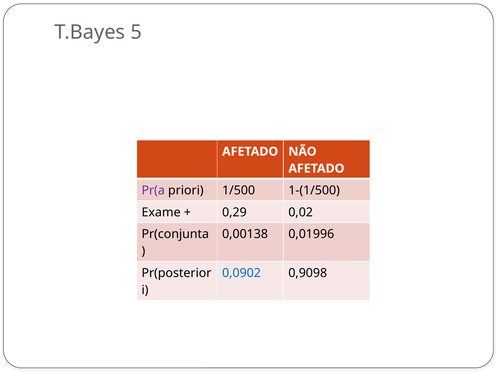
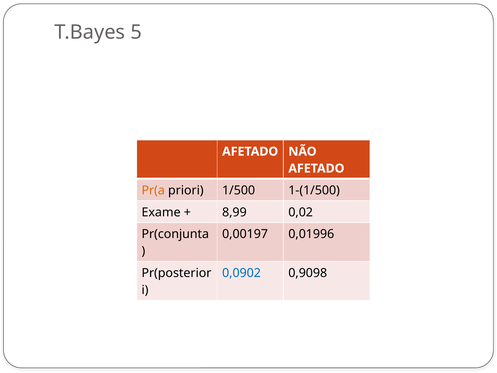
Pr(a colour: purple -> orange
0,29: 0,29 -> 8,99
0,00138: 0,00138 -> 0,00197
